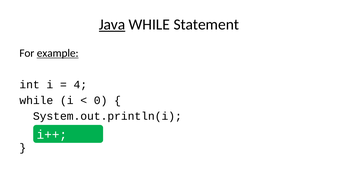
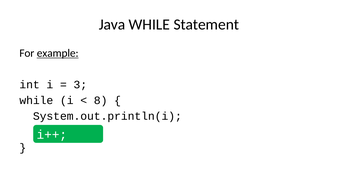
Java underline: present -> none
4: 4 -> 3
0: 0 -> 8
